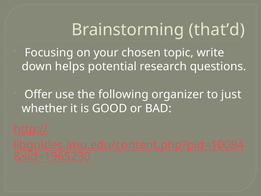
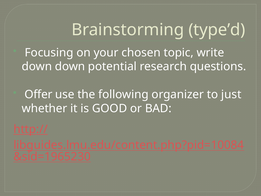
that’d: that’d -> type’d
down helps: helps -> down
